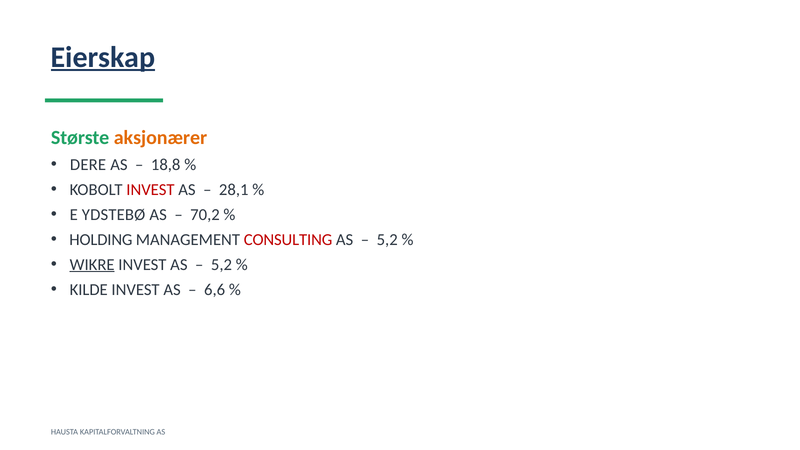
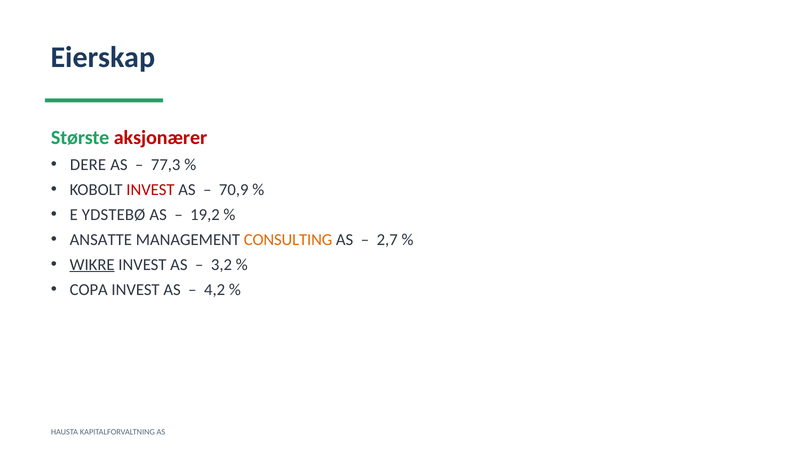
Eierskap underline: present -> none
aksjonærer colour: orange -> red
18,8: 18,8 -> 77,3
28,1: 28,1 -> 70,9
70,2: 70,2 -> 19,2
HOLDING: HOLDING -> ANSATTE
CONSULTING colour: red -> orange
5,2 at (387, 240): 5,2 -> 2,7
5,2 at (221, 265): 5,2 -> 3,2
KILDE: KILDE -> COPA
6,6: 6,6 -> 4,2
